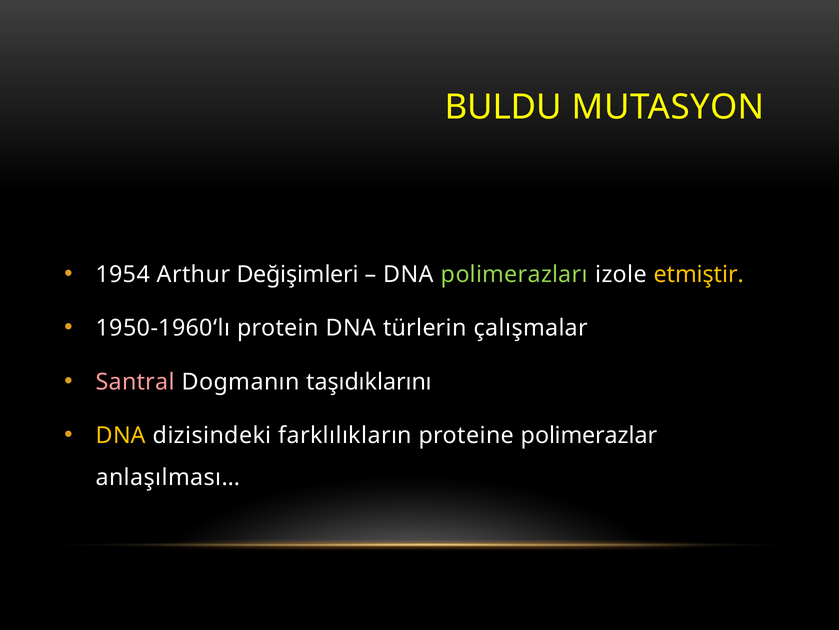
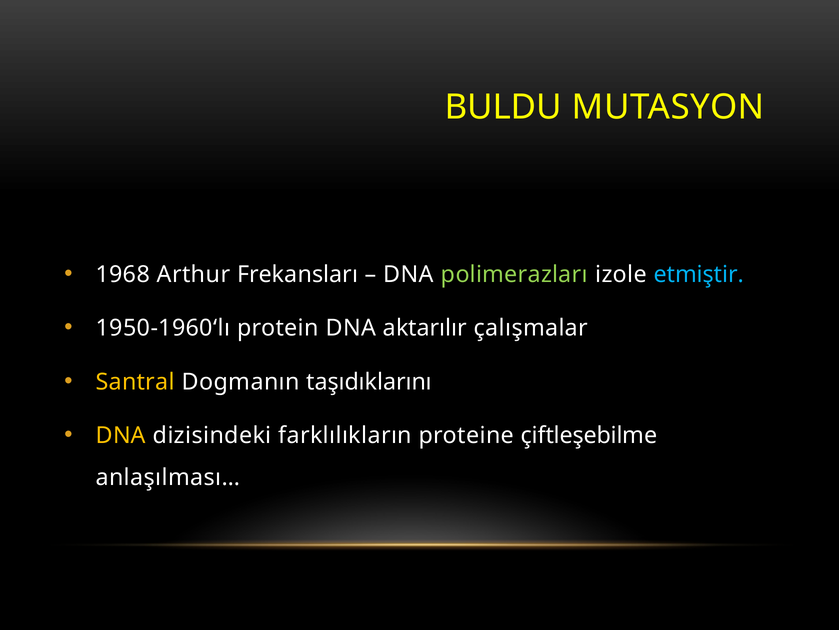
1954: 1954 -> 1968
Değişimleri: Değişimleri -> Frekansları
etmiştir colour: yellow -> light blue
türlerin: türlerin -> aktarılır
Santral colour: pink -> yellow
polimerazlar: polimerazlar -> çiftleşebilme
